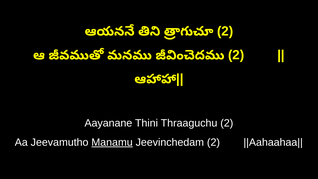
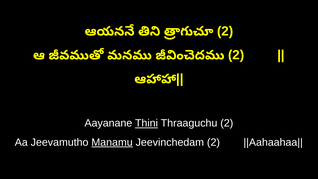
Thini underline: none -> present
